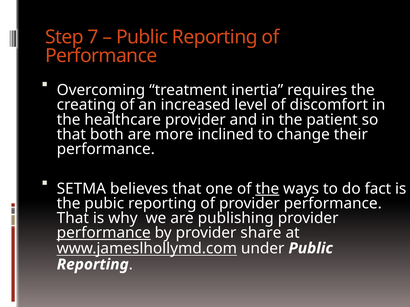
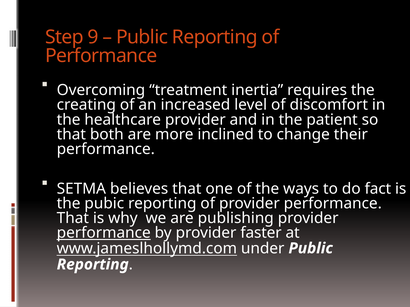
7: 7 -> 9
the at (267, 189) underline: present -> none
share: share -> faster
